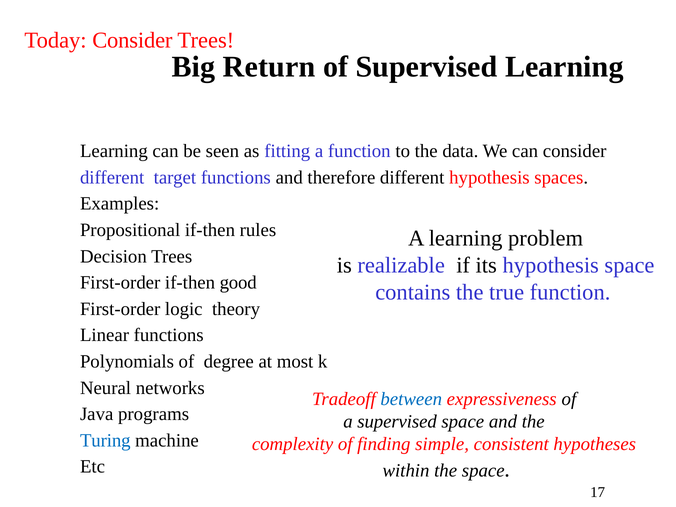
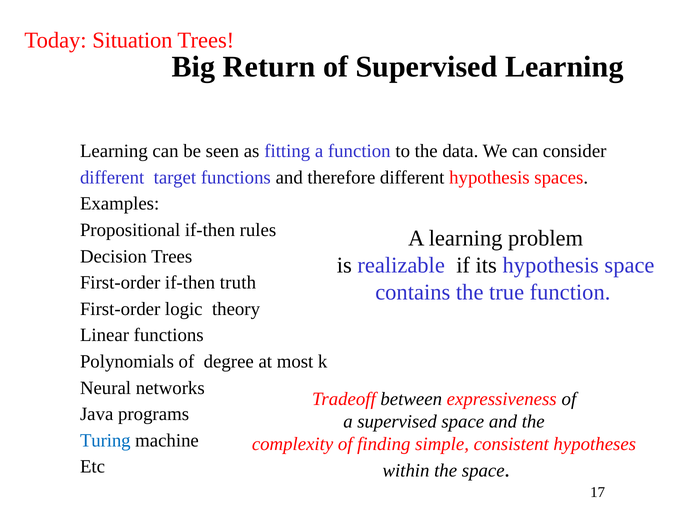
Today Consider: Consider -> Situation
good: good -> truth
between colour: blue -> black
